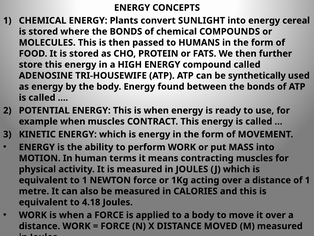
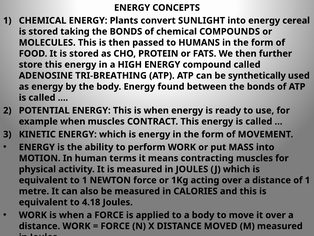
where: where -> taking
TRI-HOUSEWIFE: TRI-HOUSEWIFE -> TRI-BREATHING
